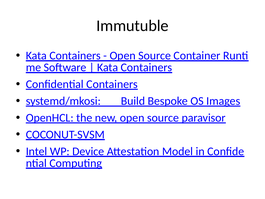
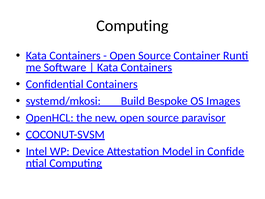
Immutuble at (132, 26): Immutuble -> Computing
